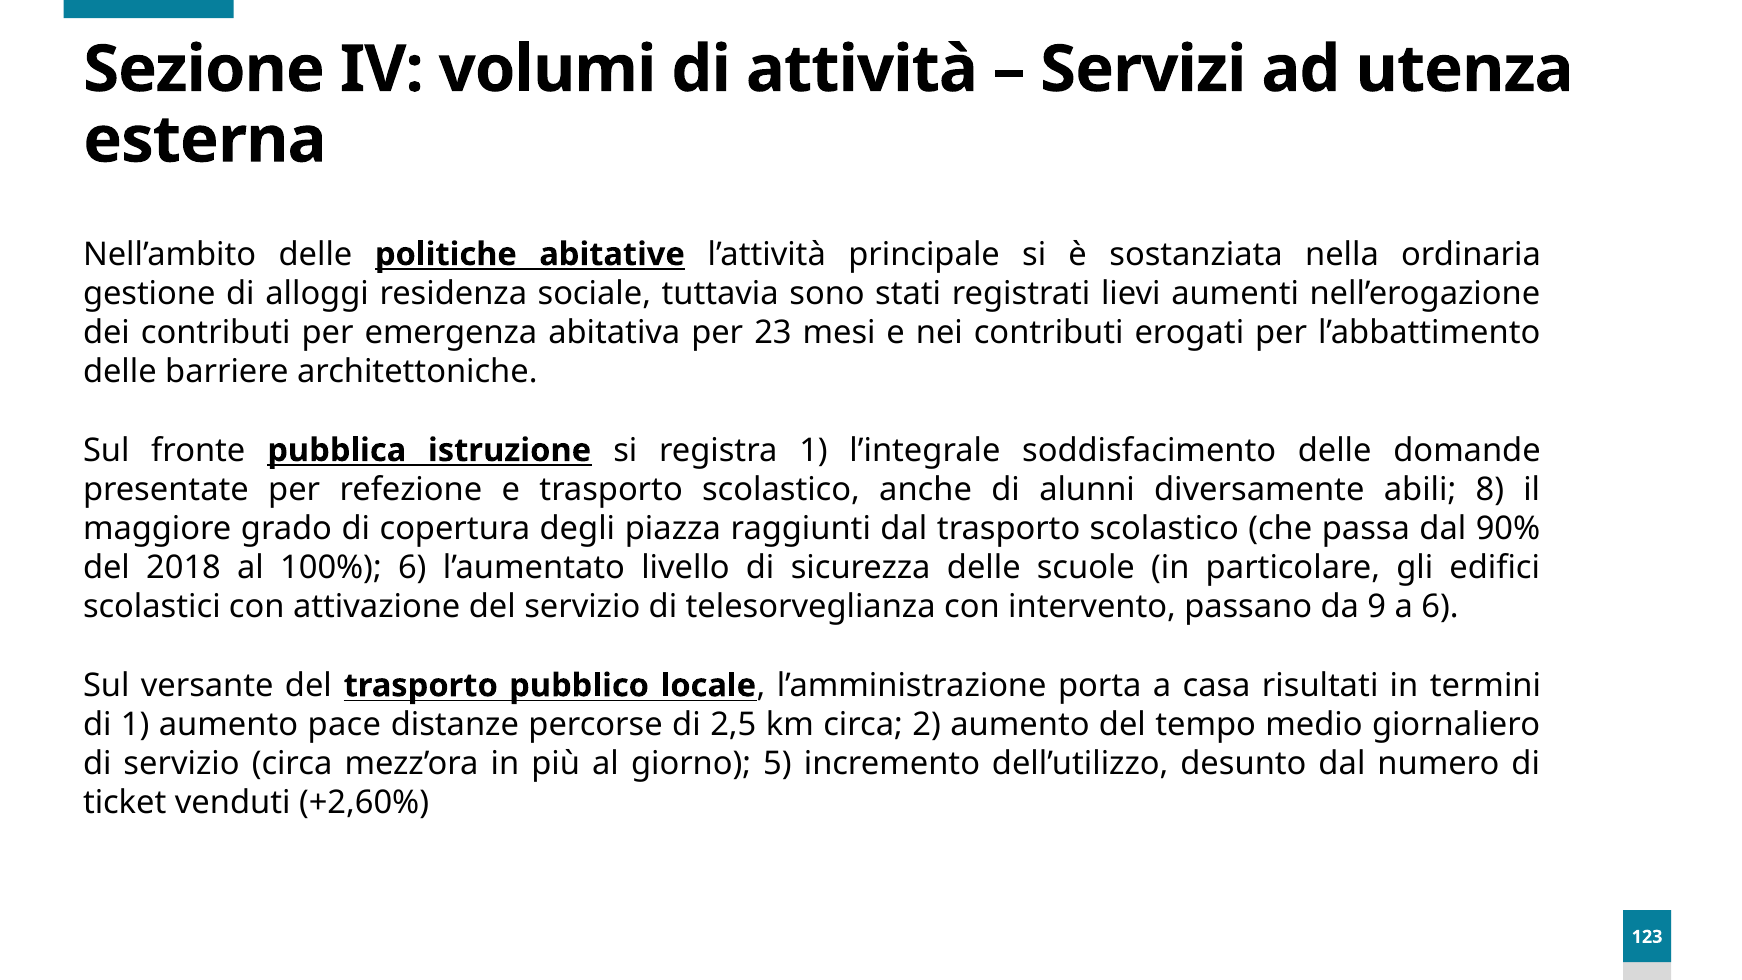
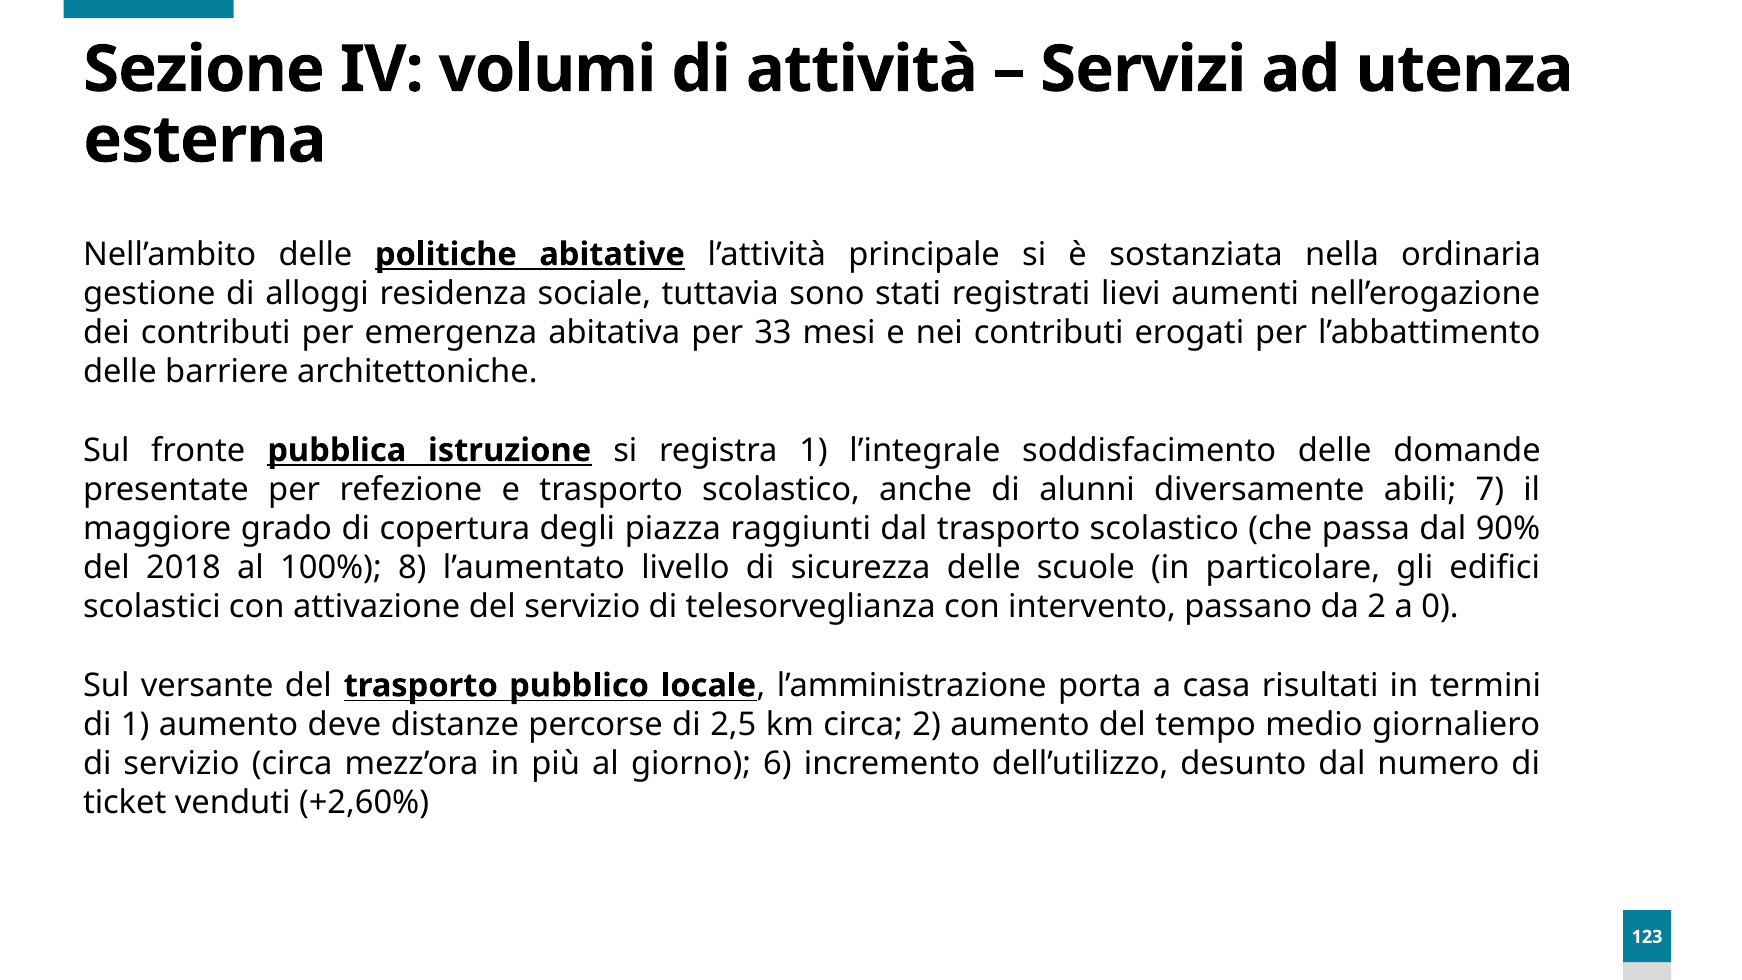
23: 23 -> 33
8: 8 -> 7
100% 6: 6 -> 8
da 9: 9 -> 2
a 6: 6 -> 0
pace: pace -> deve
5: 5 -> 6
